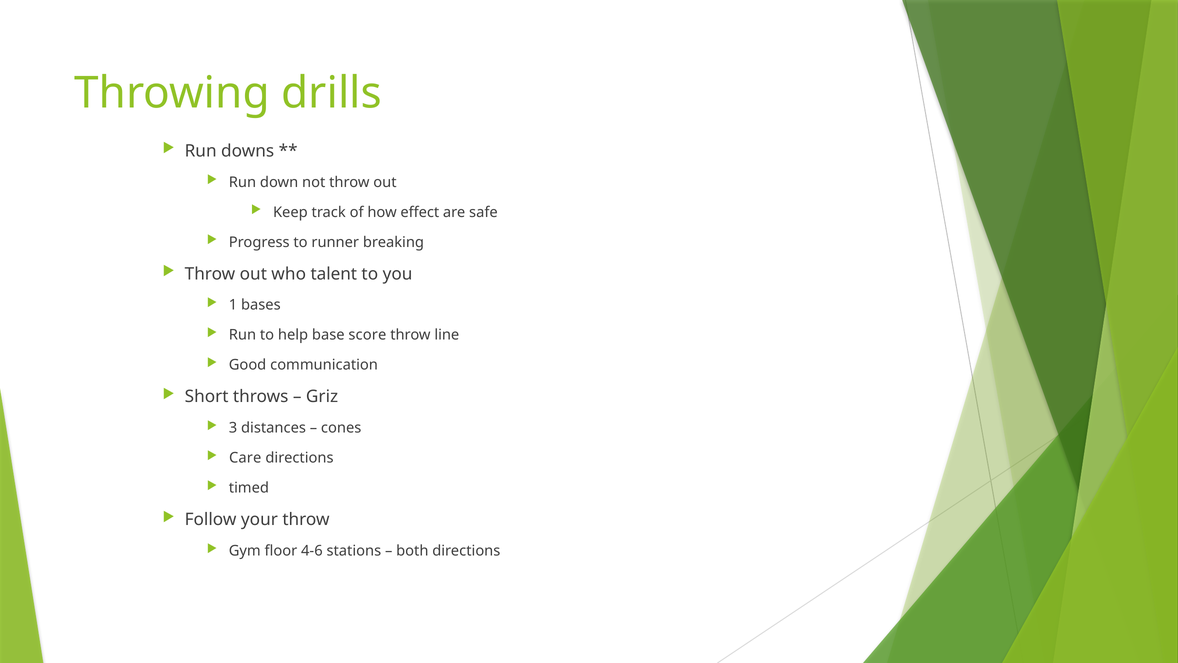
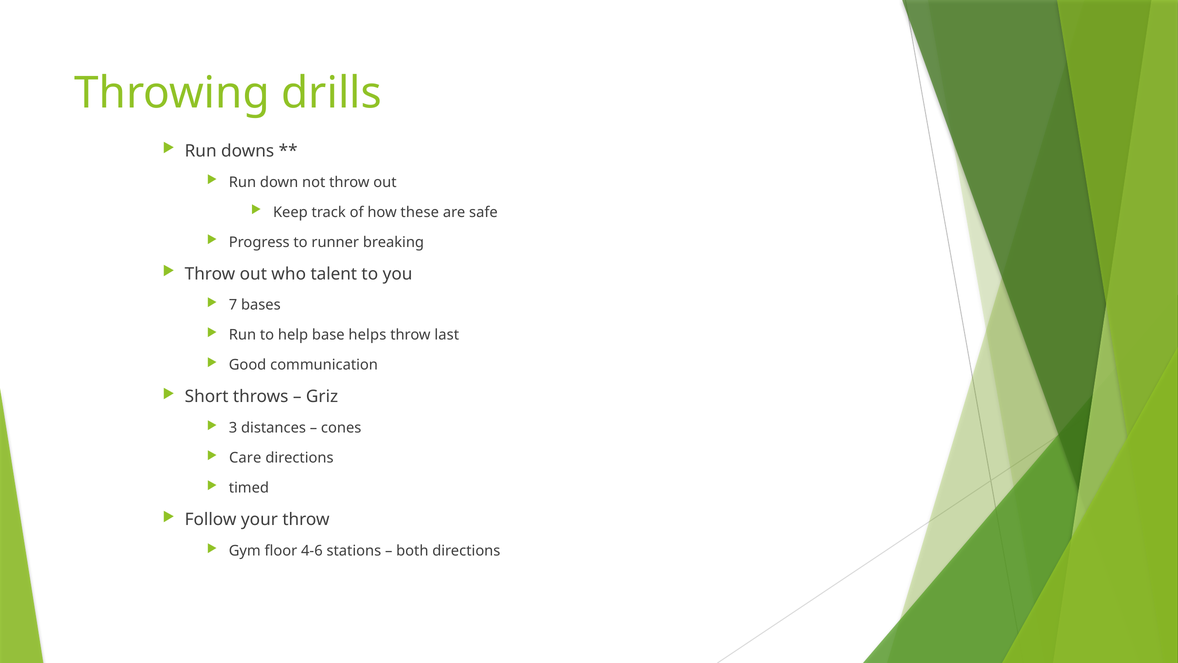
effect: effect -> these
1: 1 -> 7
score: score -> helps
line: line -> last
